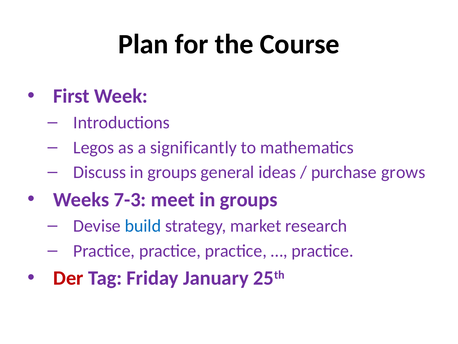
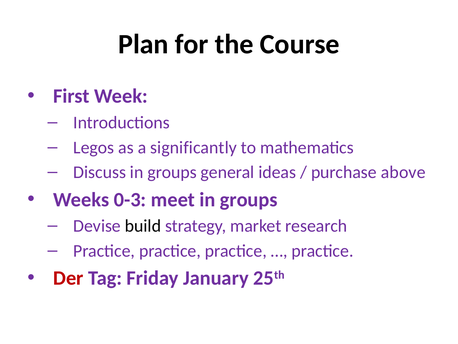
grows: grows -> above
7-3: 7-3 -> 0-3
build colour: blue -> black
